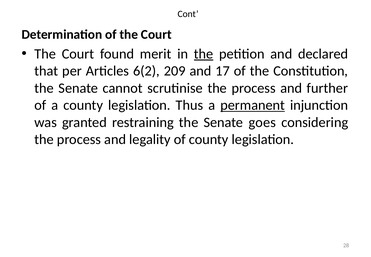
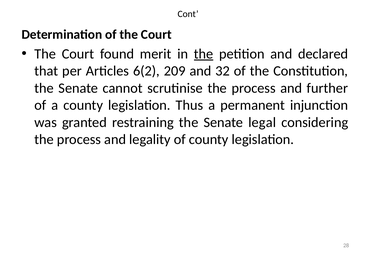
17: 17 -> 32
permanent underline: present -> none
goes: goes -> legal
